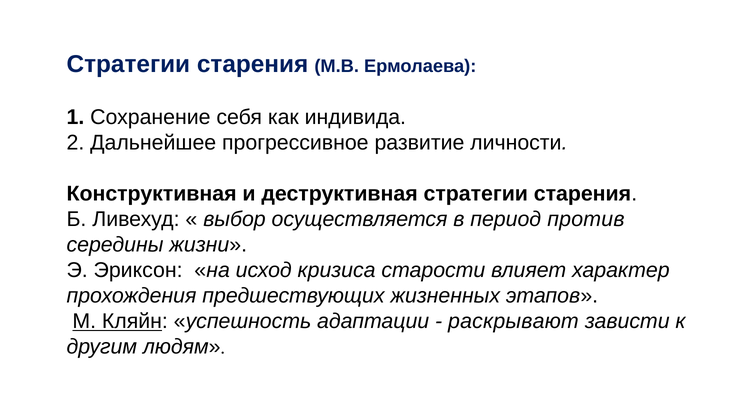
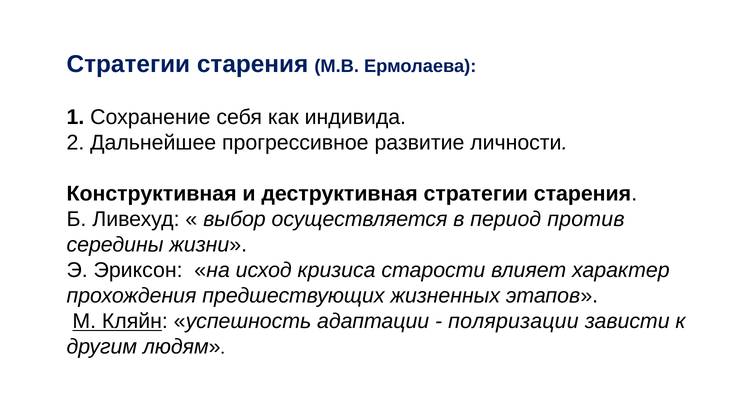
раскрывают: раскрывают -> поляризации
